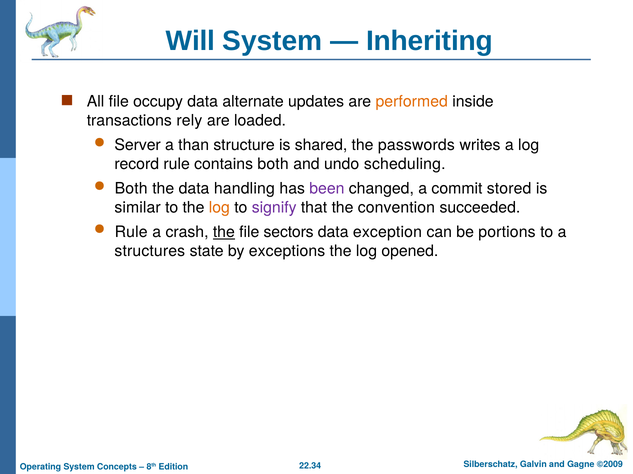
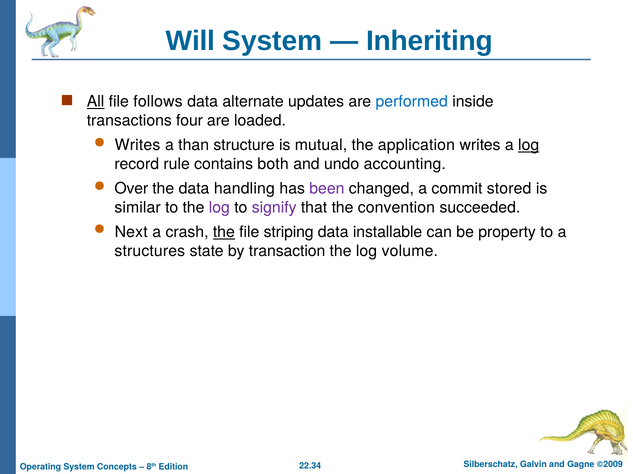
All underline: none -> present
occupy: occupy -> follows
performed colour: orange -> blue
rely: rely -> four
Server at (138, 145): Server -> Writes
shared: shared -> mutual
passwords: passwords -> application
log at (529, 145) underline: none -> present
scheduling: scheduling -> accounting
Both at (131, 189): Both -> Over
log at (219, 208) colour: orange -> purple
Rule at (131, 232): Rule -> Next
sectors: sectors -> striping
exception: exception -> installable
portions: portions -> property
exceptions: exceptions -> transaction
opened: opened -> volume
